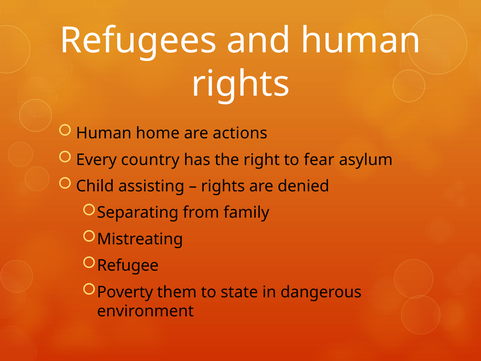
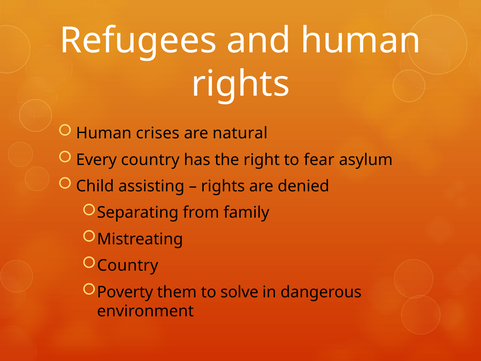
home: home -> crises
actions: actions -> natural
Refugee at (128, 265): Refugee -> Country
state: state -> solve
